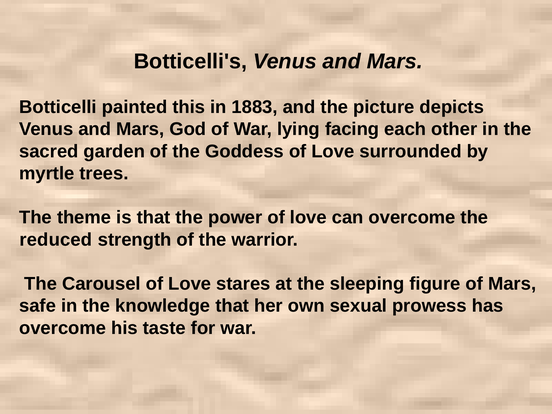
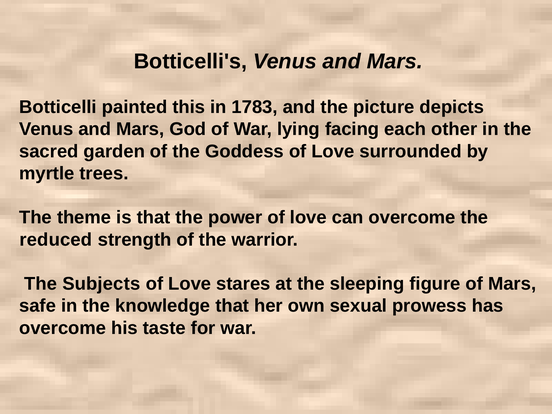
1883: 1883 -> 1783
Carousel: Carousel -> Subjects
